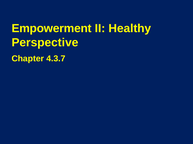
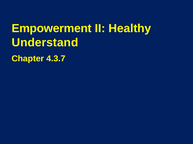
Perspective: Perspective -> Understand
